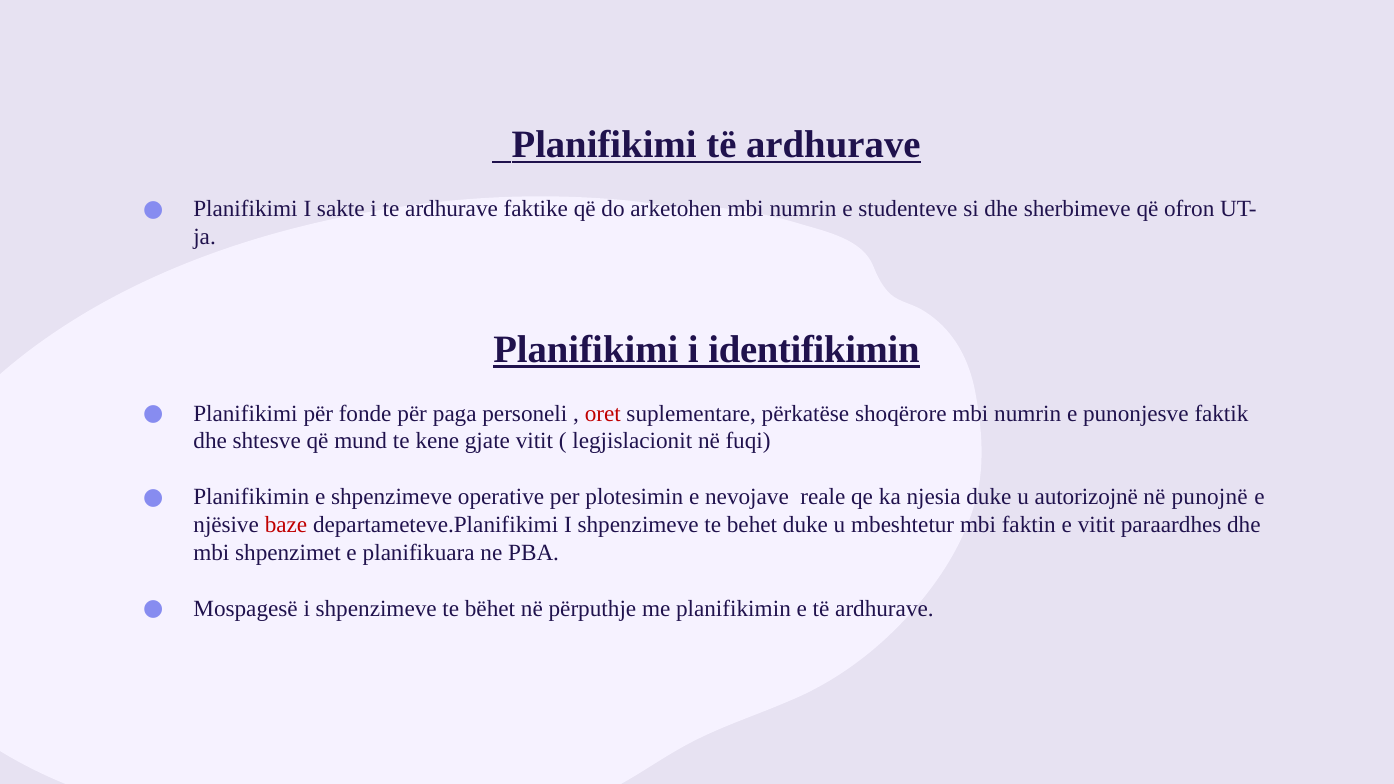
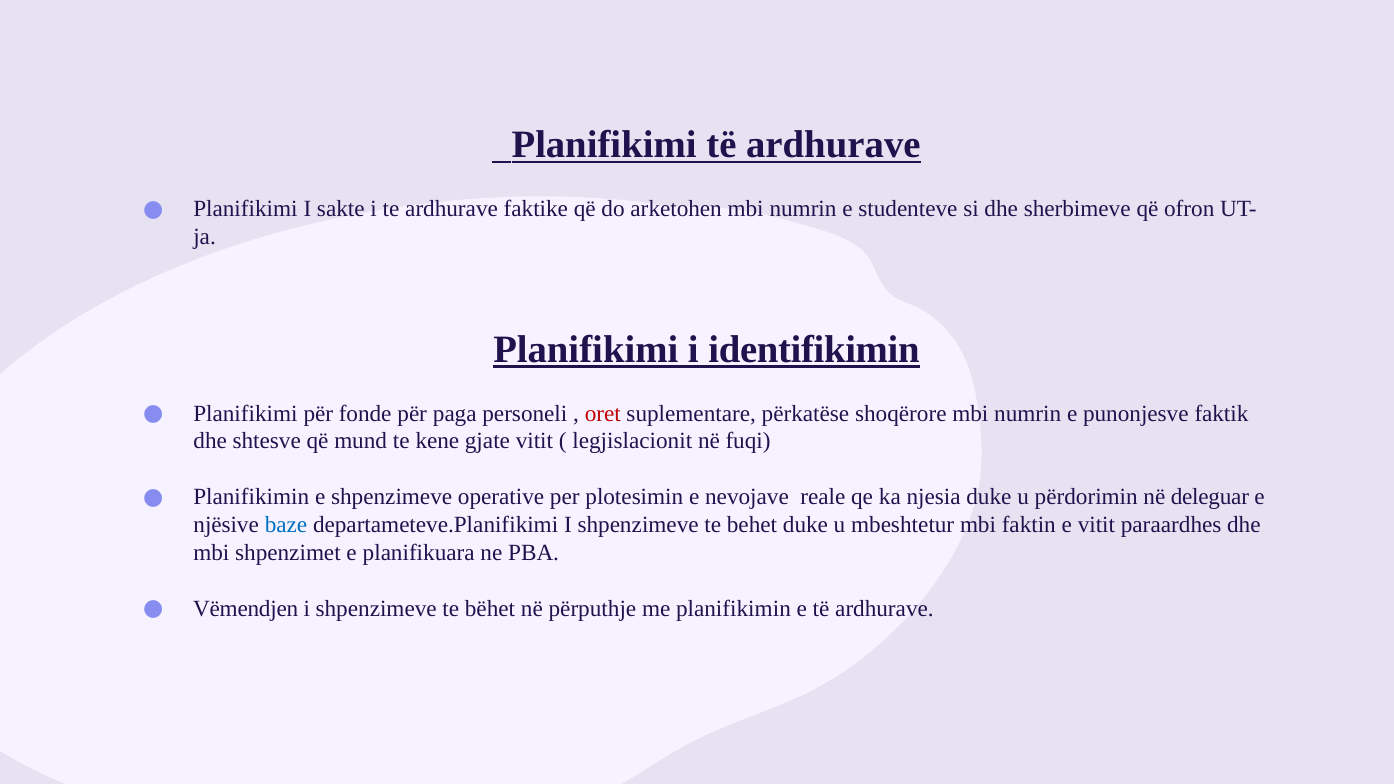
autorizojnë: autorizojnë -> përdorimin
punojnë: punojnë -> deleguar
baze colour: red -> blue
Mospagesë: Mospagesë -> Vëmendjen
